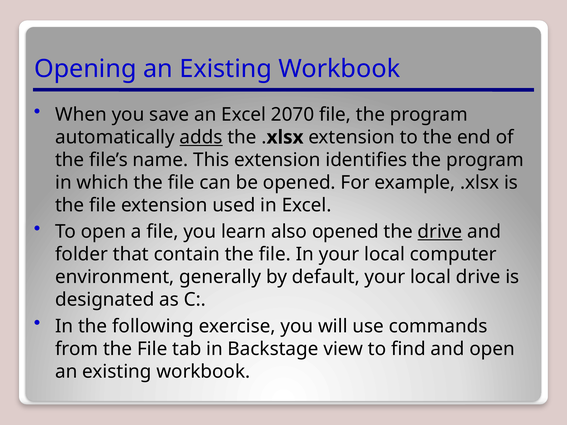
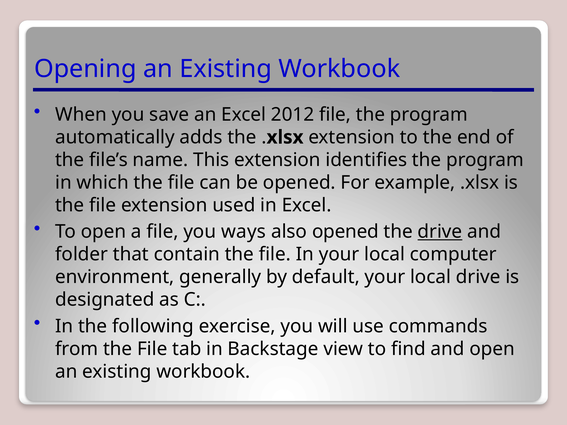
2070: 2070 -> 2012
adds underline: present -> none
learn: learn -> ways
